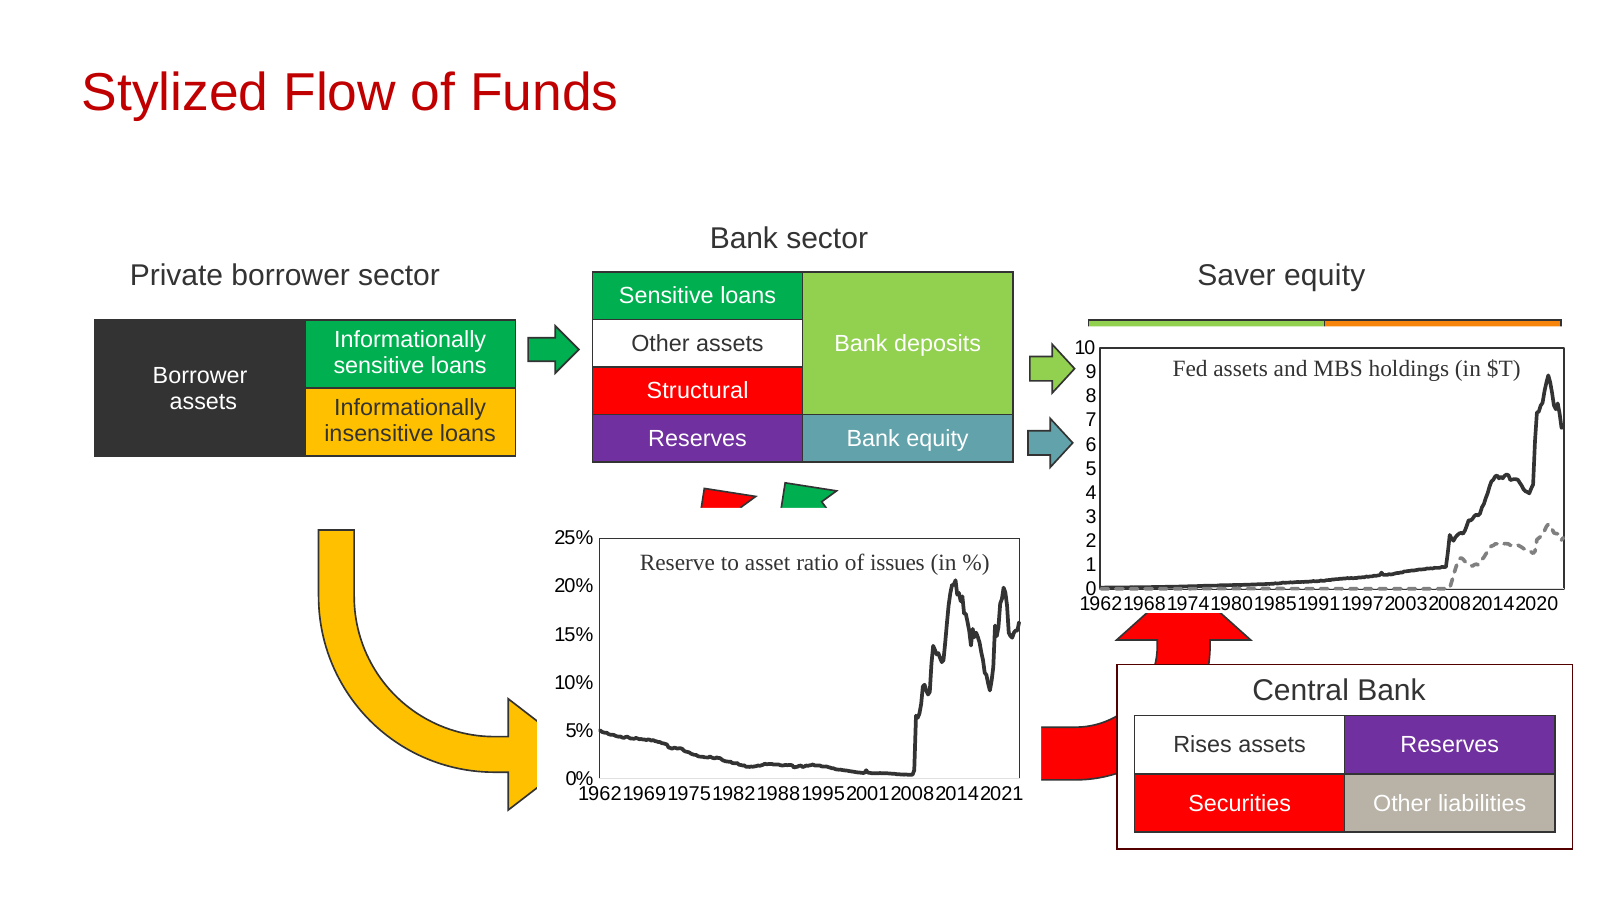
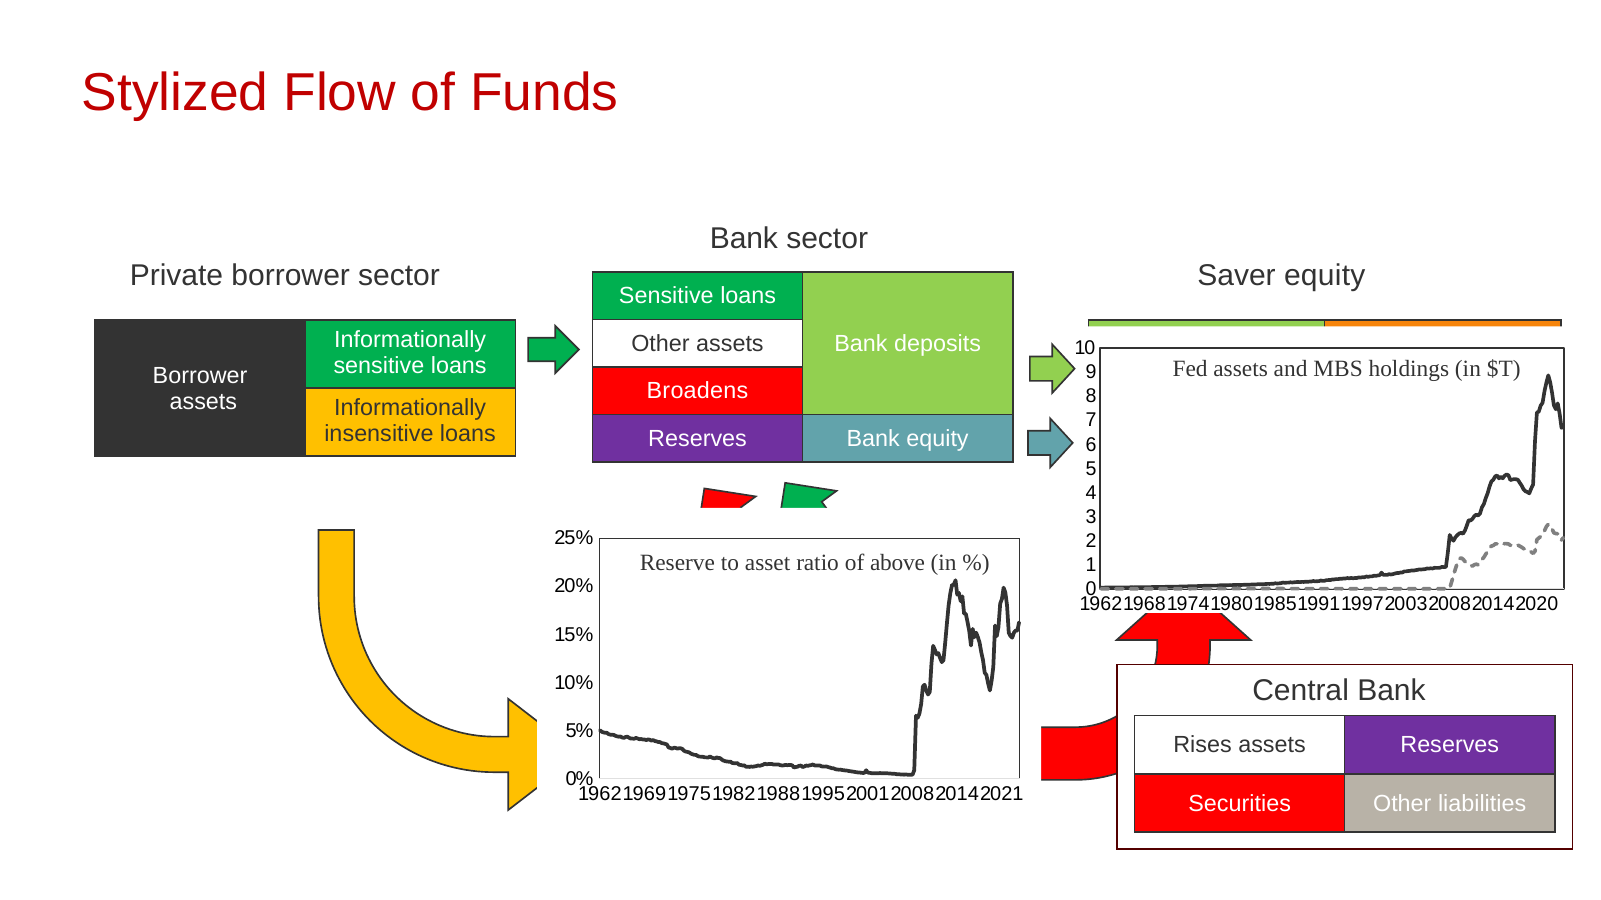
Structural: Structural -> Broadens
issues: issues -> above
